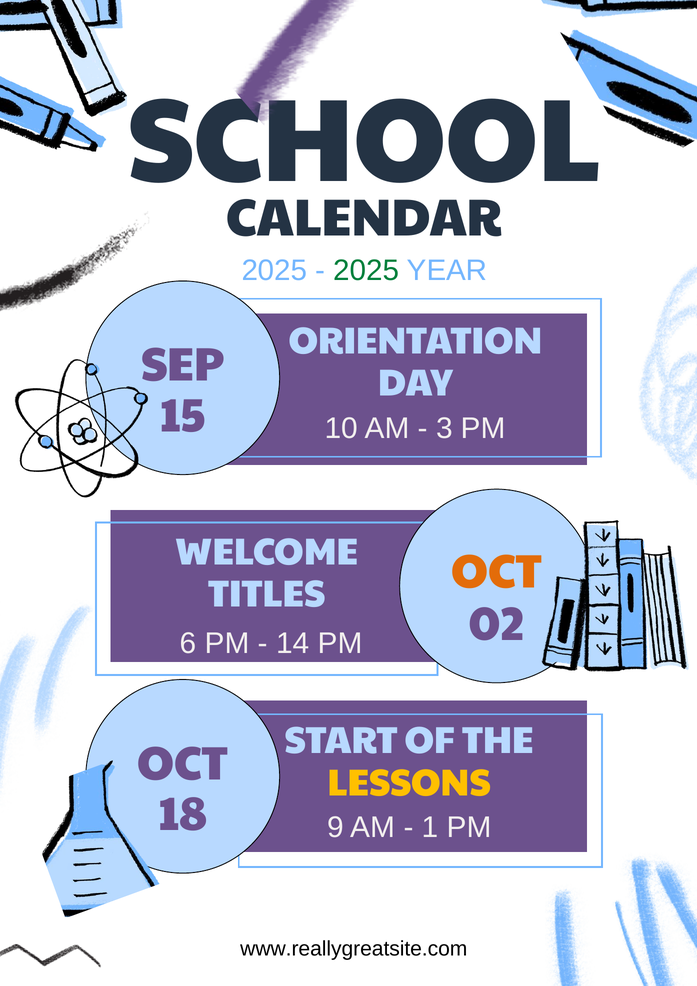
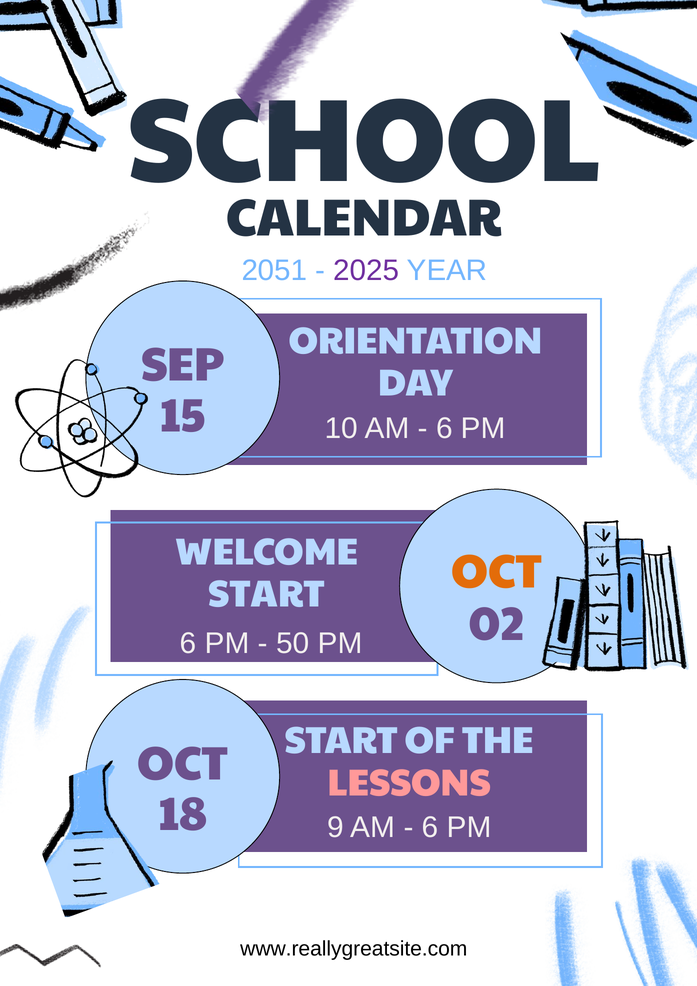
2025 at (274, 270): 2025 -> 2051
2025 at (366, 270) colour: green -> purple
3 at (444, 429): 3 -> 6
TITLES at (267, 595): TITLES -> START
14: 14 -> 50
LESSONS colour: yellow -> pink
1 at (430, 828): 1 -> 6
